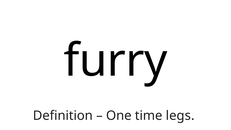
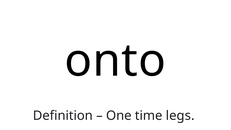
furry: furry -> onto
